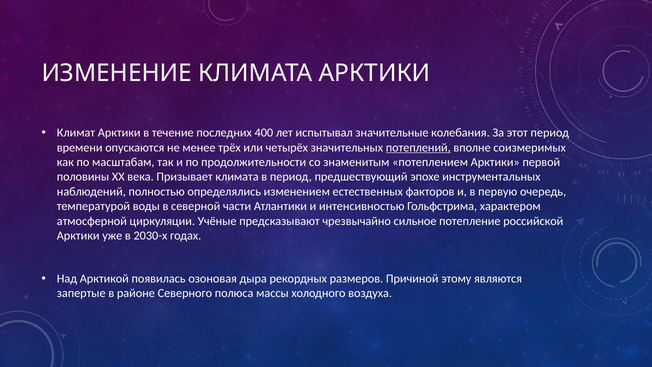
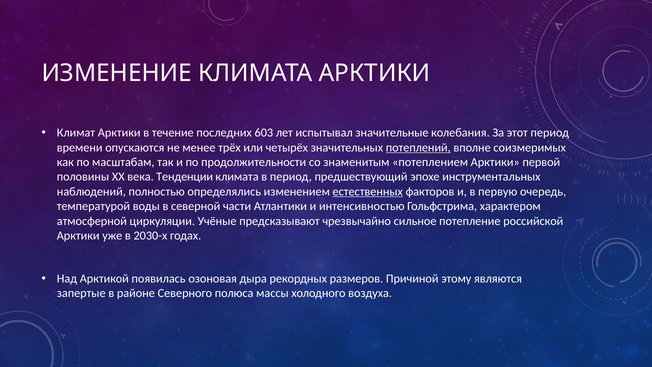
400: 400 -> 603
Призывает: Призывает -> Тенденции
естественных underline: none -> present
